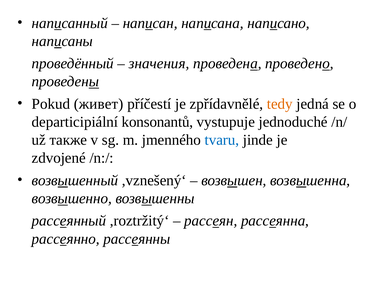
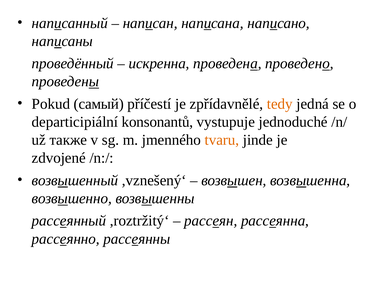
значения: значения -> искренна
живет: живет -> самый
tvaru colour: blue -> orange
